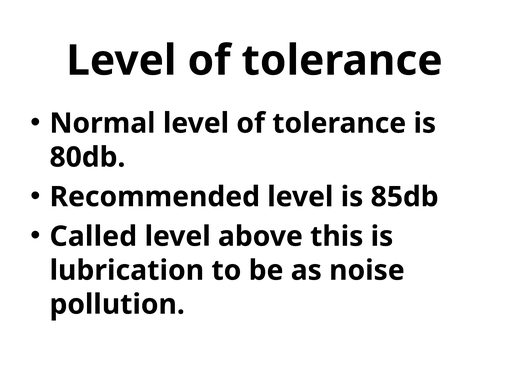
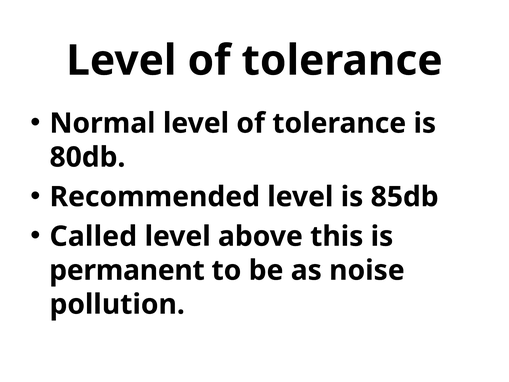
lubrication: lubrication -> permanent
